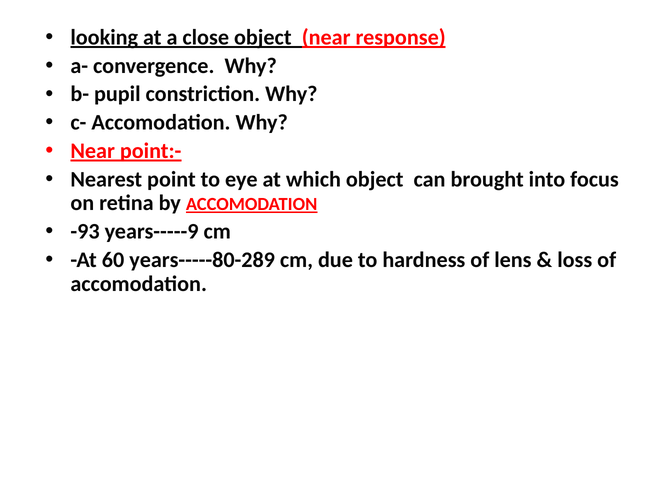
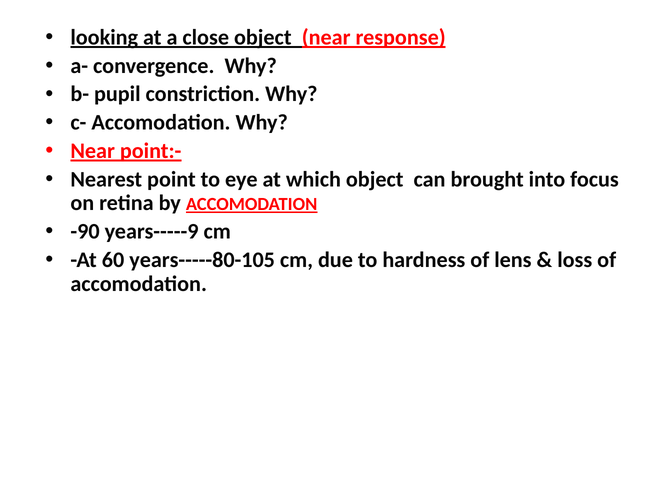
-93: -93 -> -90
years-----80-289: years-----80-289 -> years-----80-105
